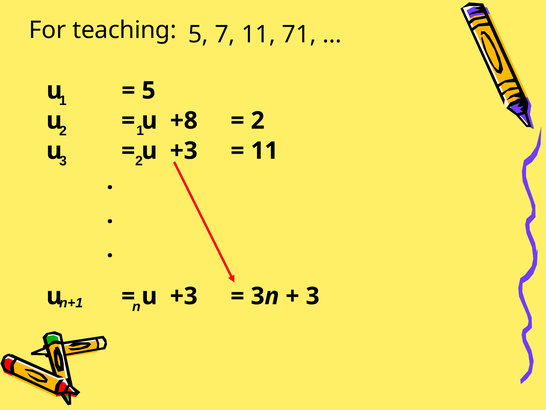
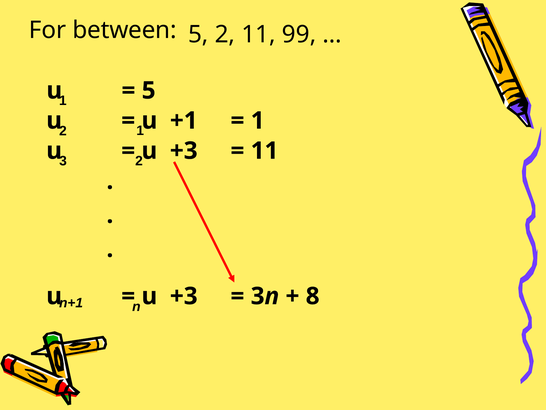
teaching: teaching -> between
5 7: 7 -> 2
71: 71 -> 99
+8: +8 -> +1
2 at (258, 120): 2 -> 1
3 at (313, 296): 3 -> 8
